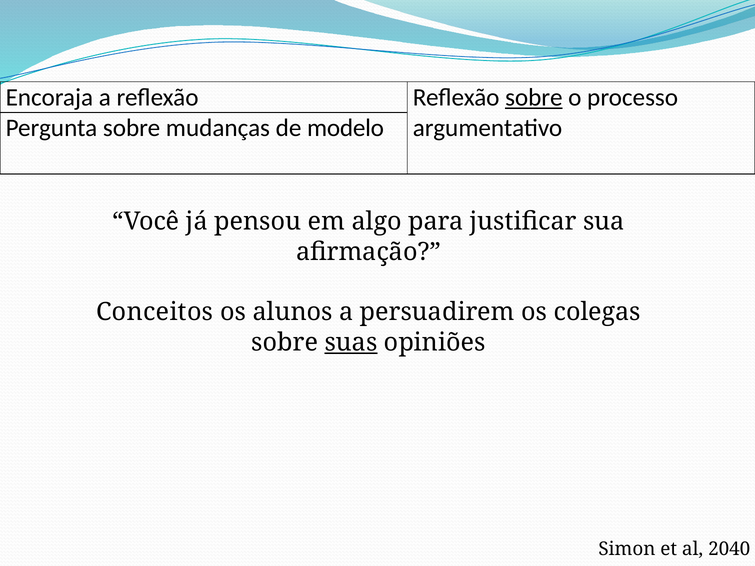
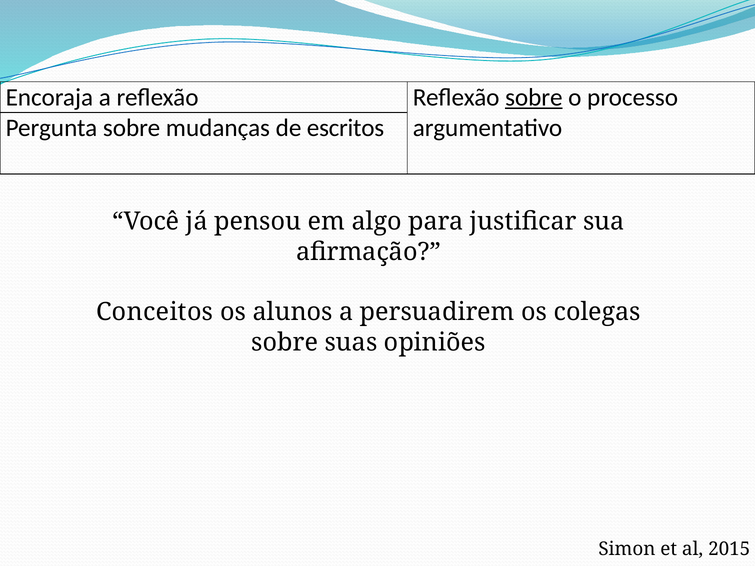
modelo: modelo -> escritos
suas underline: present -> none
2040: 2040 -> 2015
